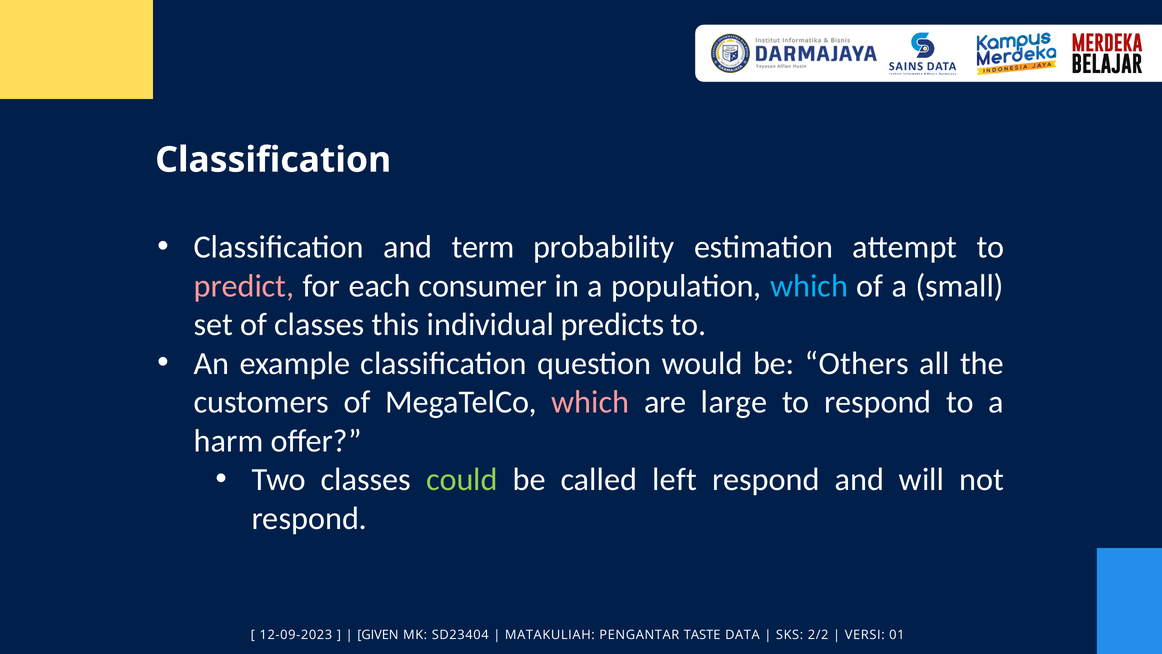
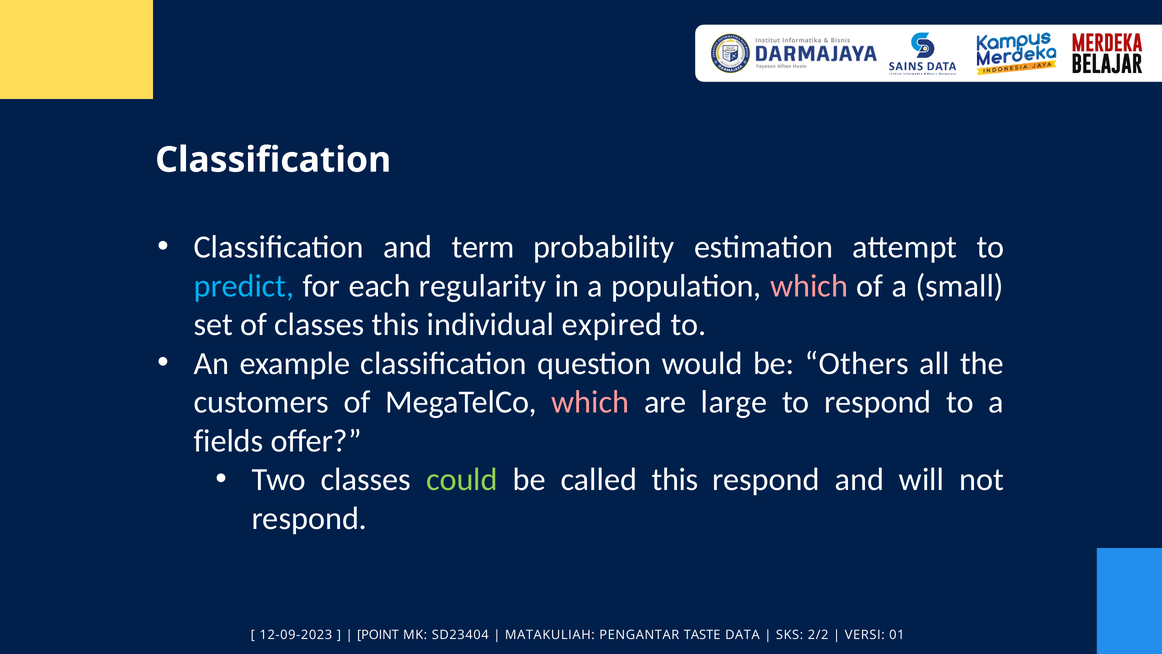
predict colour: pink -> light blue
consumer: consumer -> regularity
which at (809, 286) colour: light blue -> pink
predicts: predicts -> expired
harm: harm -> fields
called left: left -> this
GIVEN: GIVEN -> POINT
